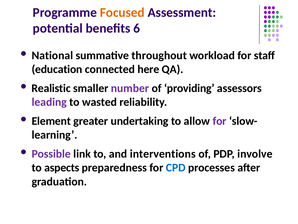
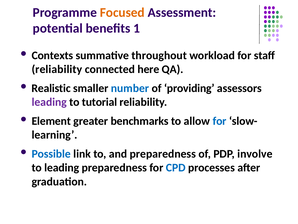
6: 6 -> 1
National: National -> Contexts
education at (57, 69): education -> reliability
number colour: purple -> blue
wasted: wasted -> tutorial
undertaking: undertaking -> benchmarks
for at (220, 121) colour: purple -> blue
Possible colour: purple -> blue
and interventions: interventions -> preparedness
to aspects: aspects -> leading
